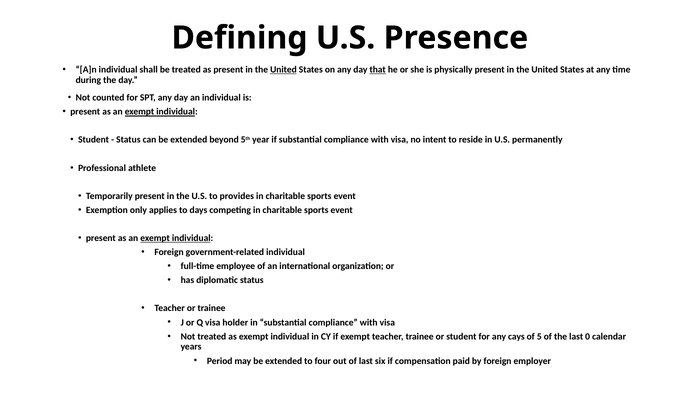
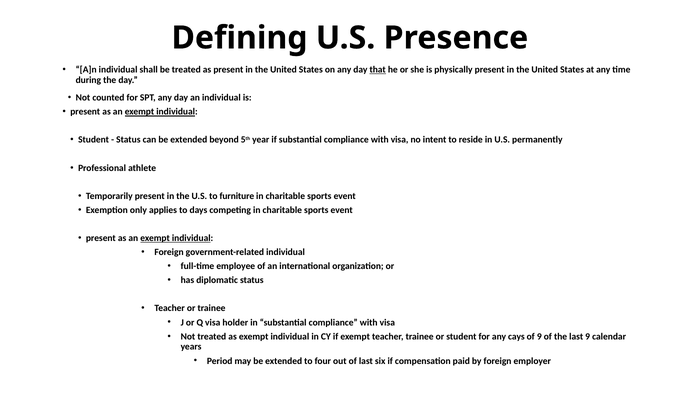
United at (283, 70) underline: present -> none
provides: provides -> furniture
of 5: 5 -> 9
last 0: 0 -> 9
